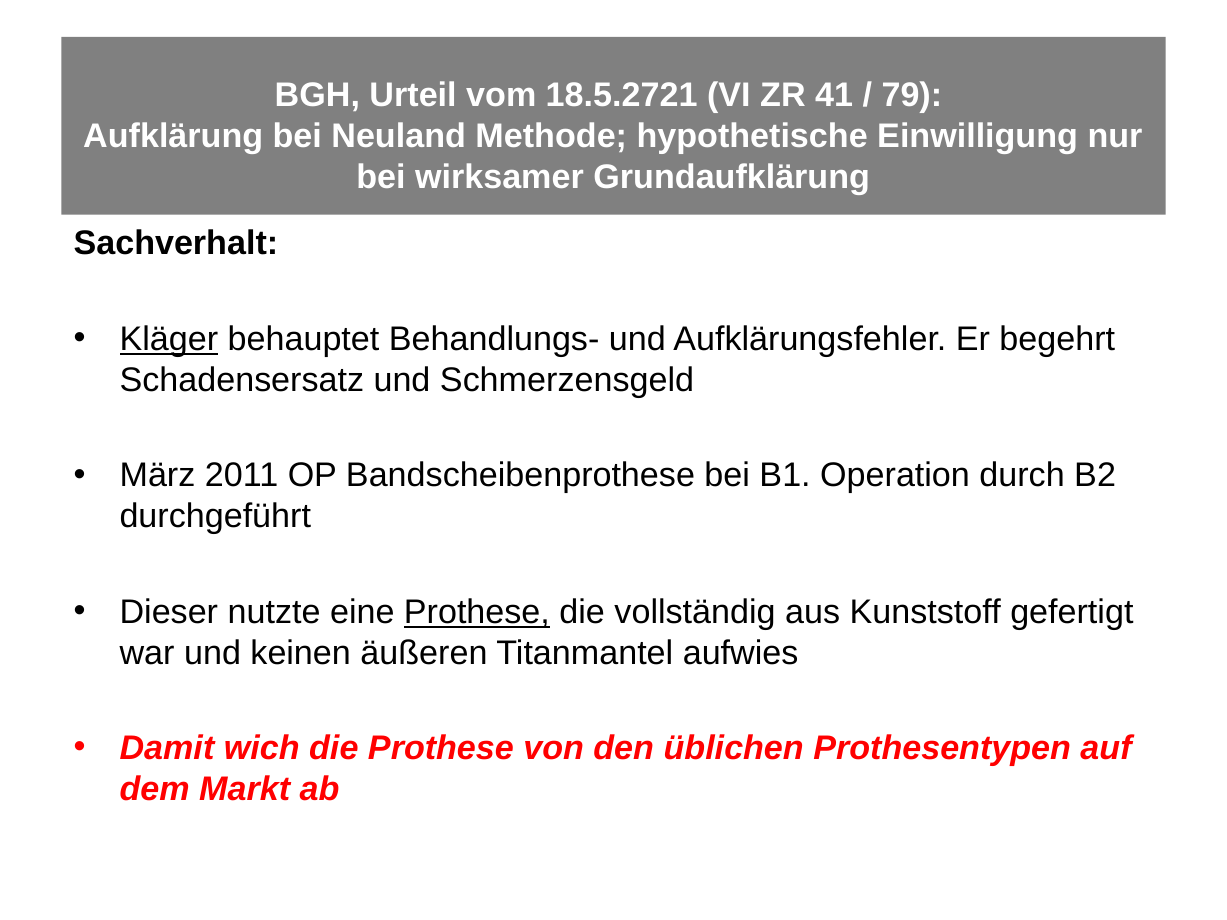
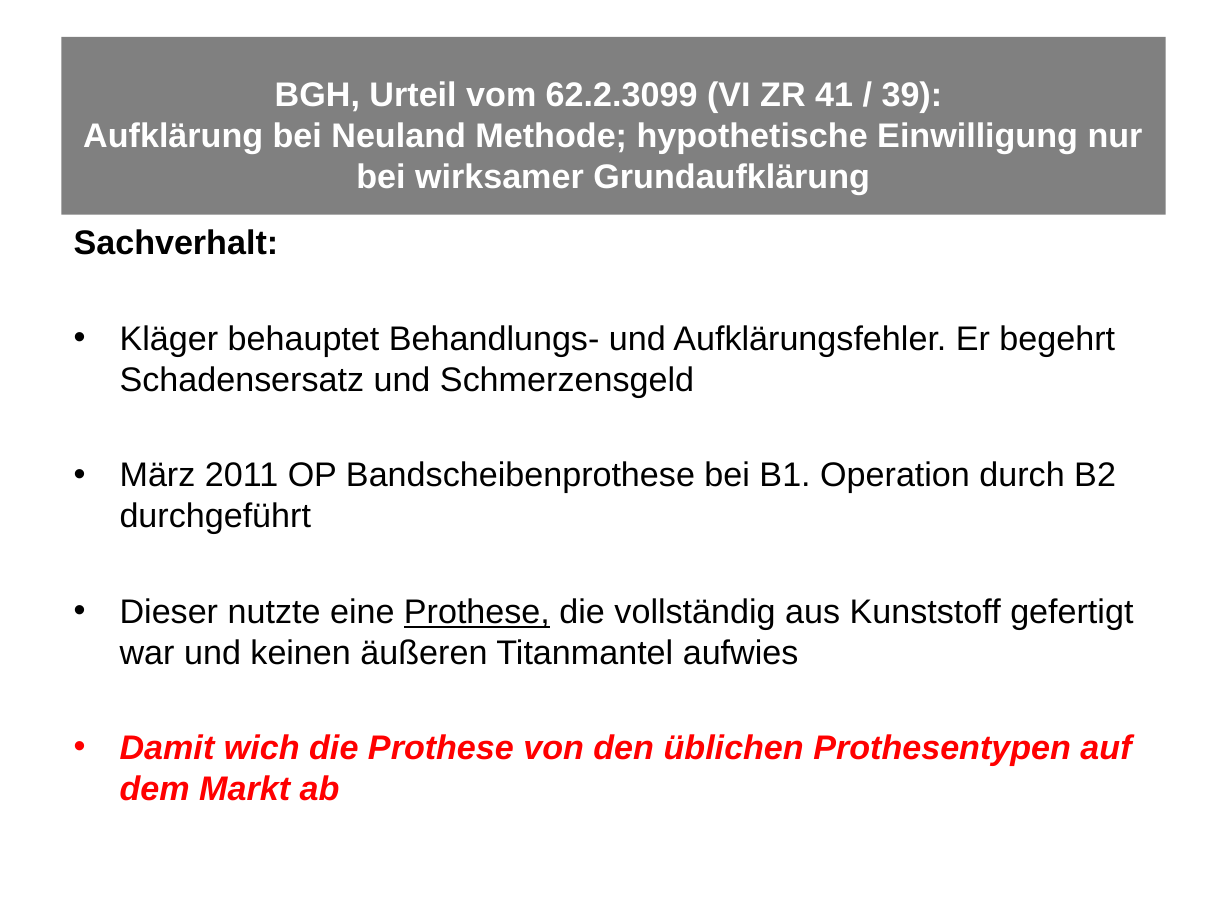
18.5.2721: 18.5.2721 -> 62.2.3099
79: 79 -> 39
Kläger underline: present -> none
